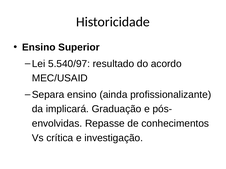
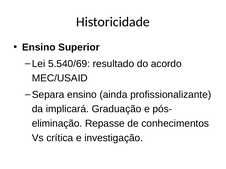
5.540/97: 5.540/97 -> 5.540/69
envolvidas: envolvidas -> eliminação
